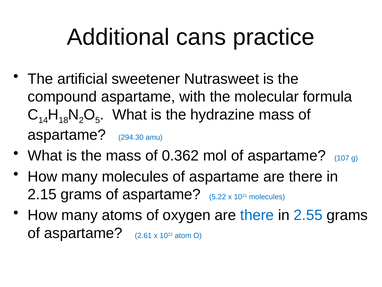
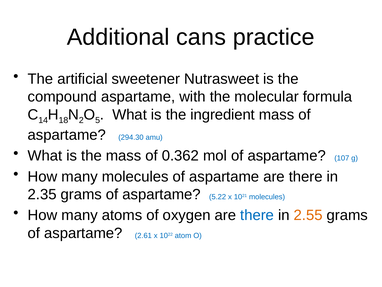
hydrazine: hydrazine -> ingredient
2.15: 2.15 -> 2.35
2.55 colour: blue -> orange
